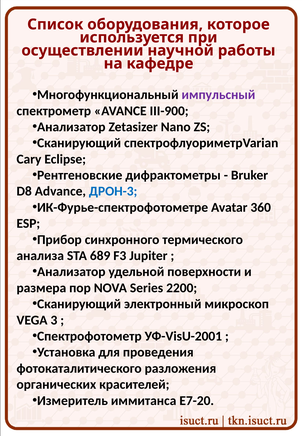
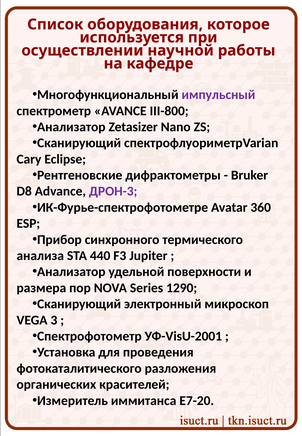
III-900: III-900 -> III-800
ДРОН-3 colour: blue -> purple
689: 689 -> 440
2200: 2200 -> 1290
